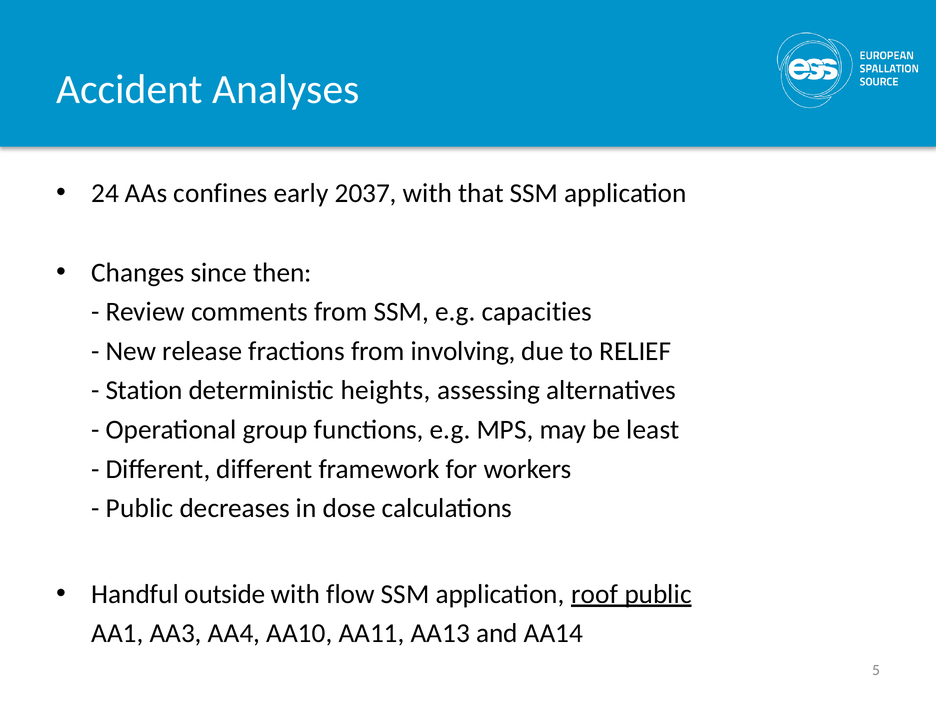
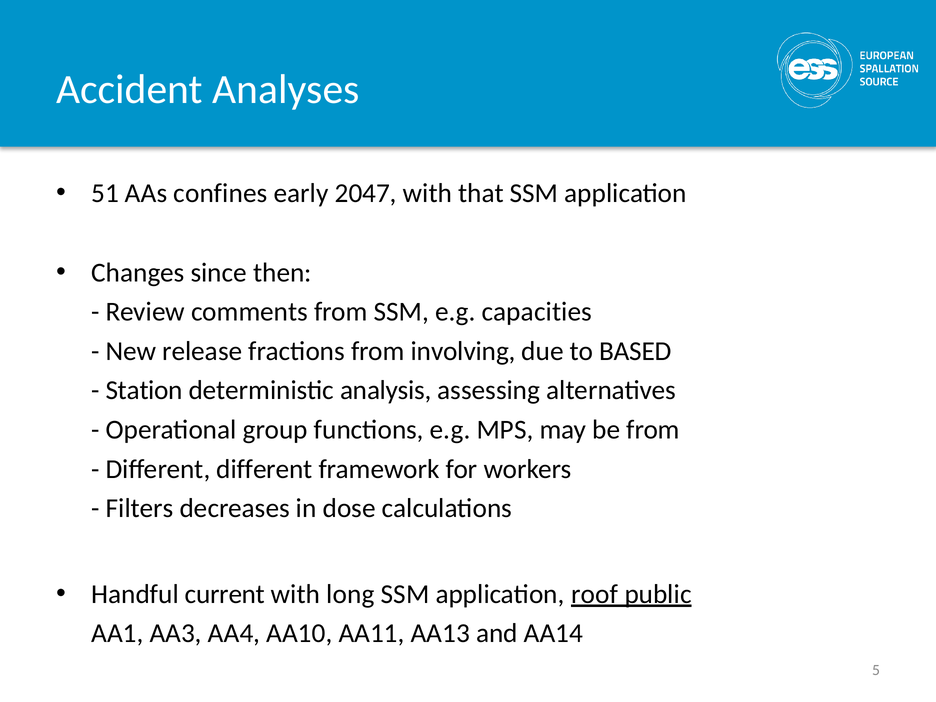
24: 24 -> 51
2037: 2037 -> 2047
RELIEF: RELIEF -> BASED
heights: heights -> analysis
be least: least -> from
Public at (140, 508): Public -> Filters
outside: outside -> current
flow: flow -> long
